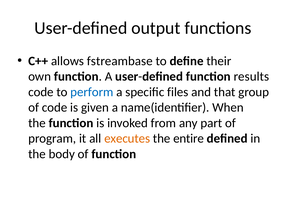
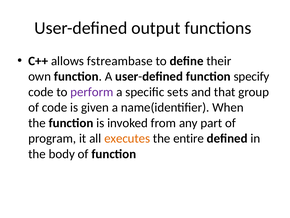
results: results -> specify
perform colour: blue -> purple
files: files -> sets
